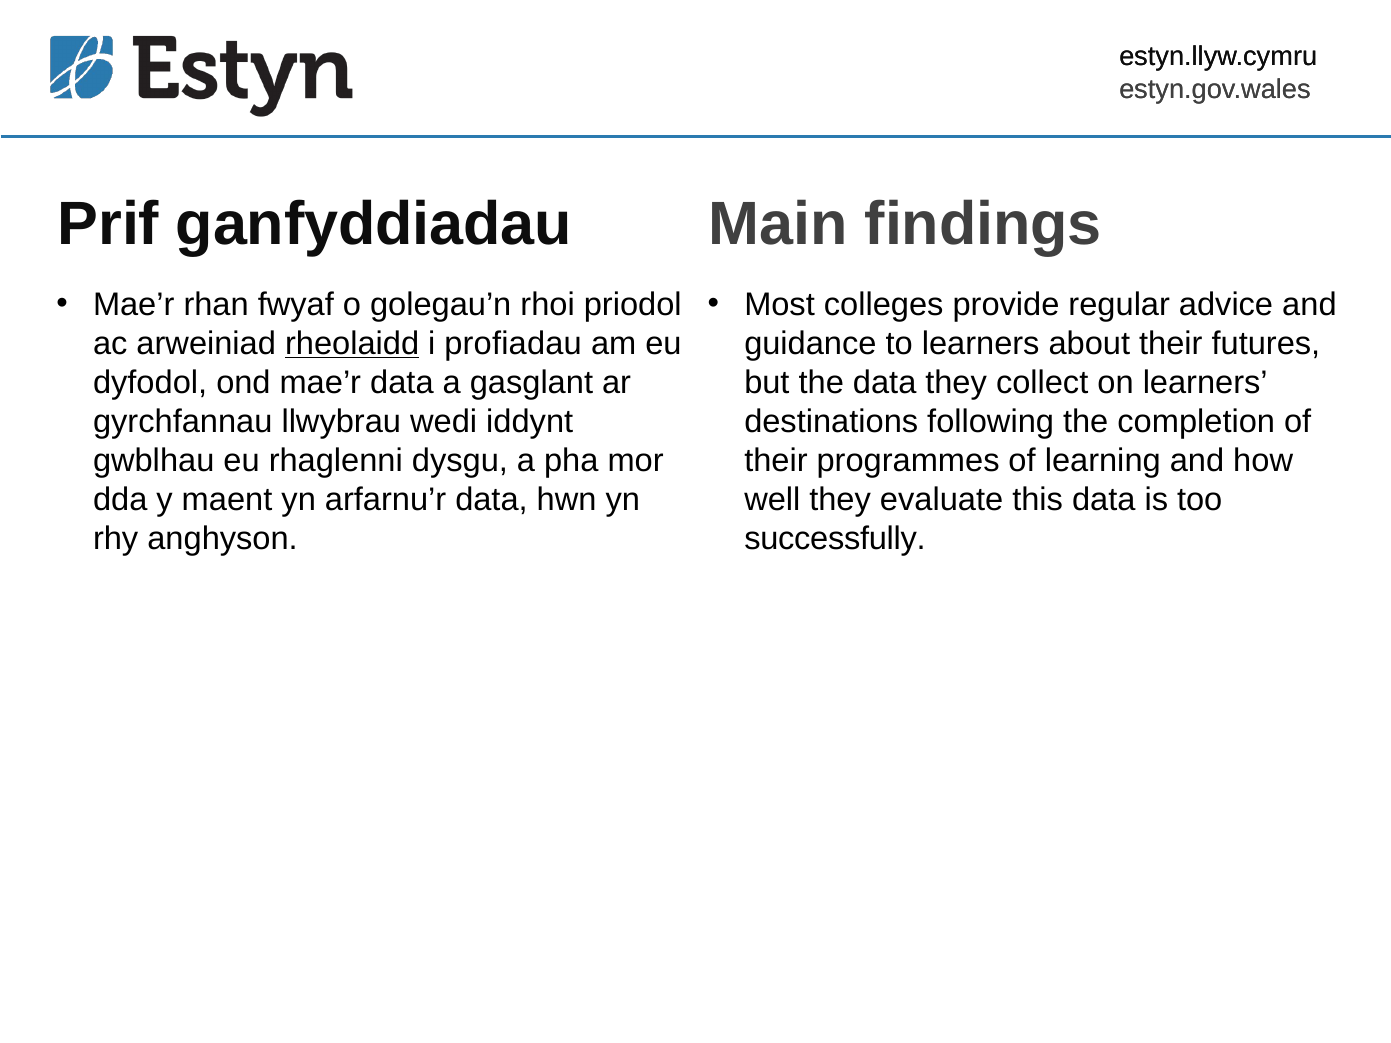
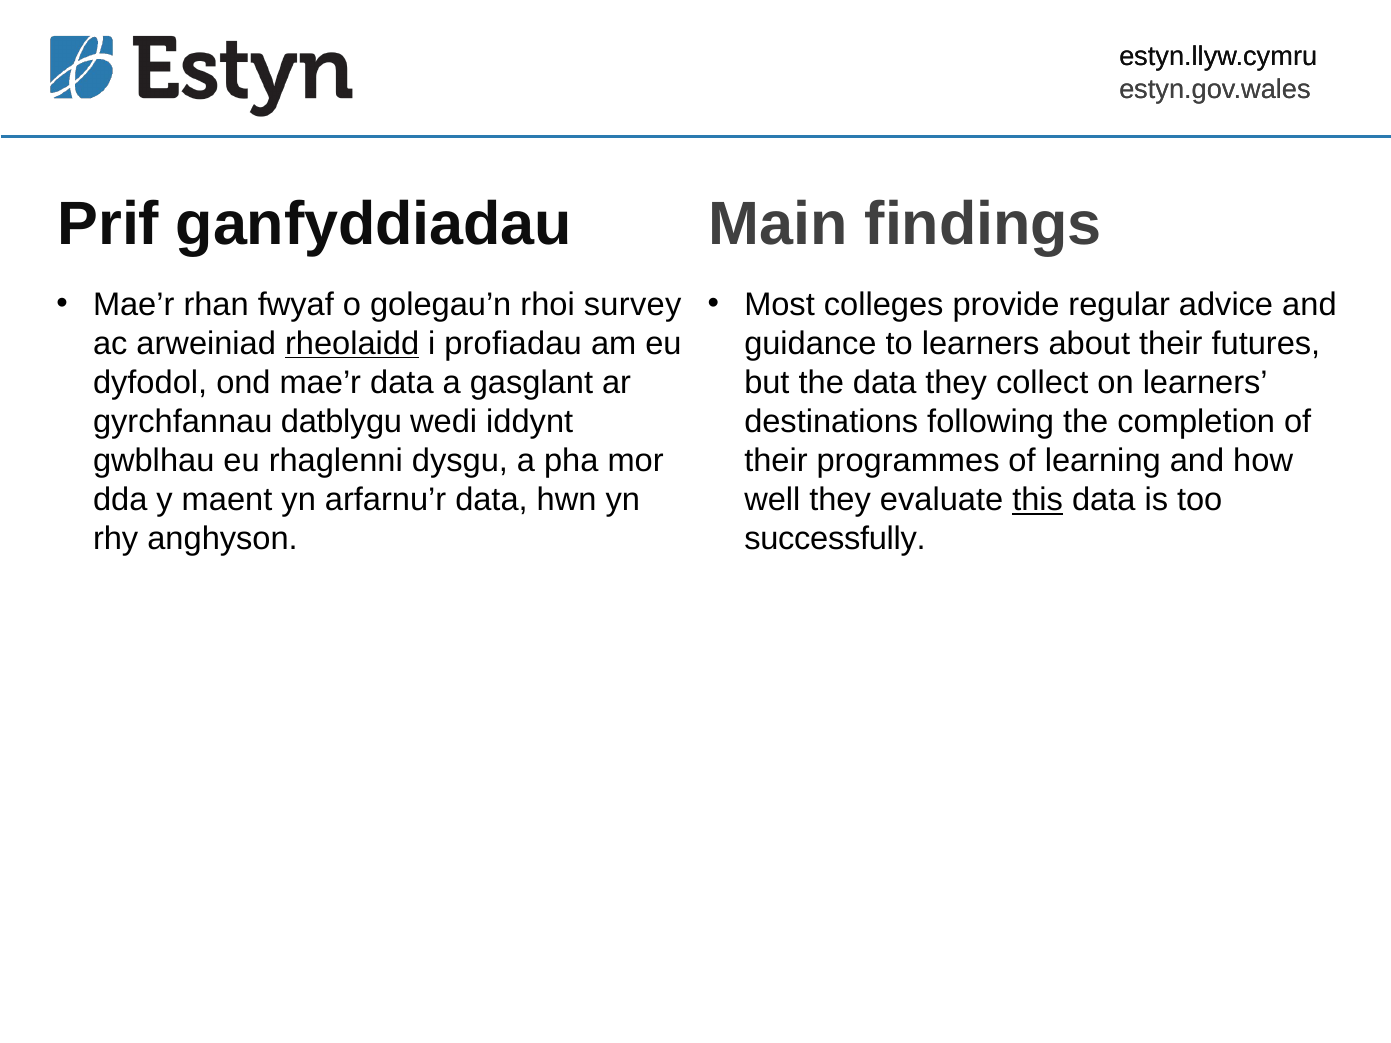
priodol: priodol -> survey
llwybrau: llwybrau -> datblygu
this underline: none -> present
